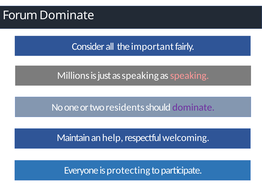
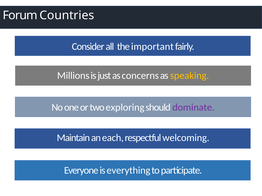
Forum Dominate: Dominate -> Countries
just as speaking: speaking -> concerns
speaking at (190, 76) colour: pink -> yellow
residents: residents -> exploring
help: help -> each
protecting: protecting -> everything
